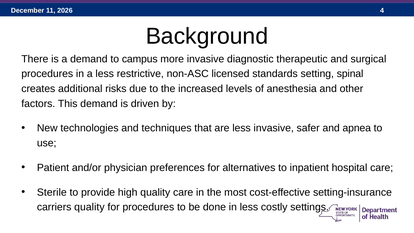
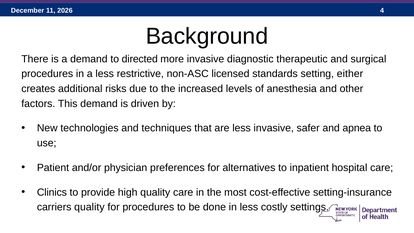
campus: campus -> directed
spinal: spinal -> either
Sterile: Sterile -> Clinics
